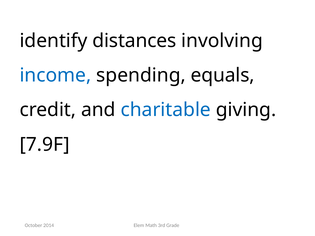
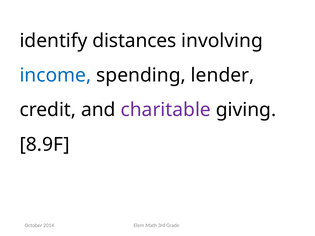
equals: equals -> lender
charitable colour: blue -> purple
7.9F: 7.9F -> 8.9F
